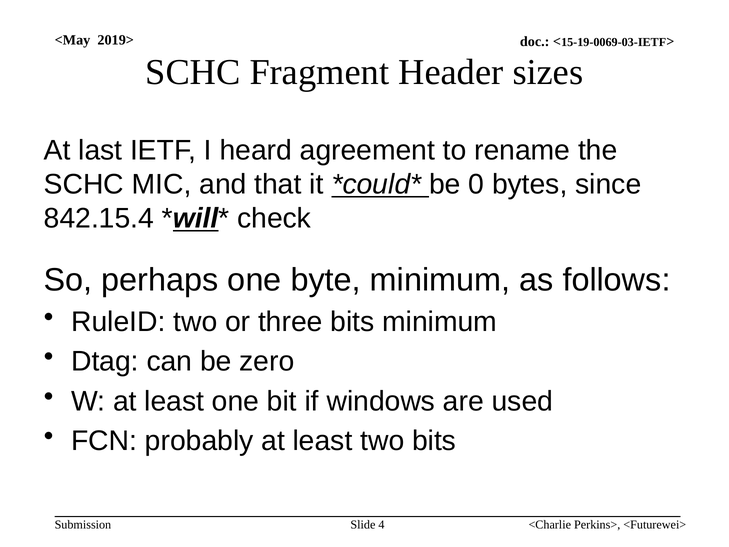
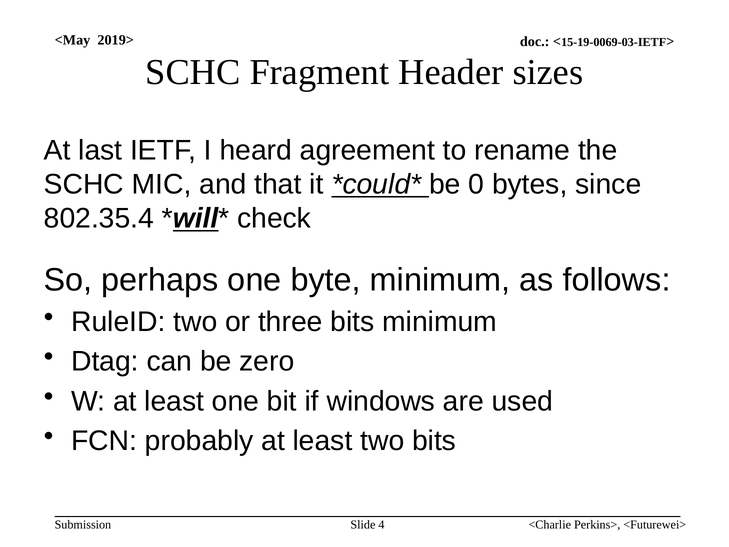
842.15.4: 842.15.4 -> 802.35.4
